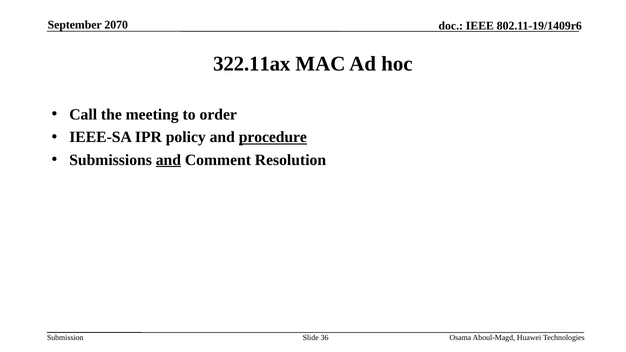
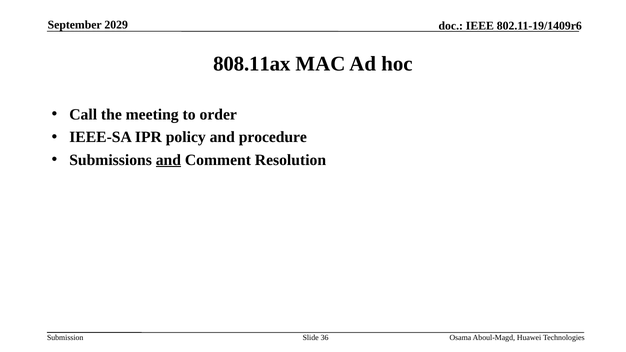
2070: 2070 -> 2029
322.11ax: 322.11ax -> 808.11ax
procedure underline: present -> none
